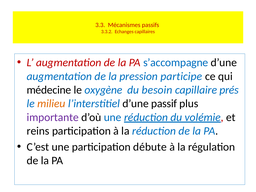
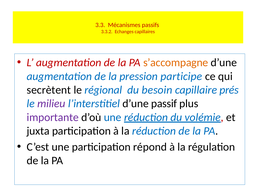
s’accompagne colour: blue -> orange
médecine: médecine -> secrètent
oxygène: oxygène -> régional
milieu colour: orange -> purple
reins: reins -> juxta
débute: débute -> répond
